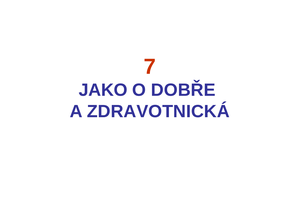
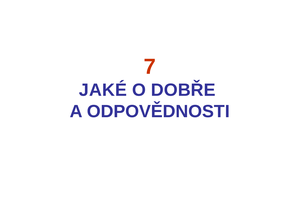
JAKO: JAKO -> JAKÉ
ZDRAVOTNICKÁ: ZDRAVOTNICKÁ -> ODPOVĚDNOSTI
